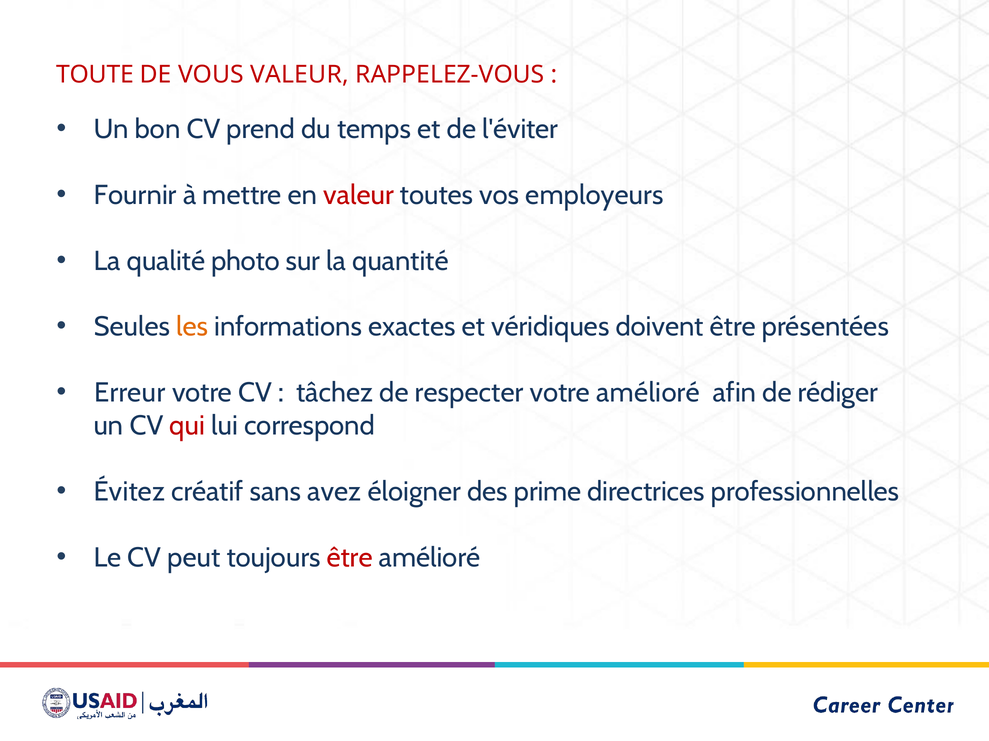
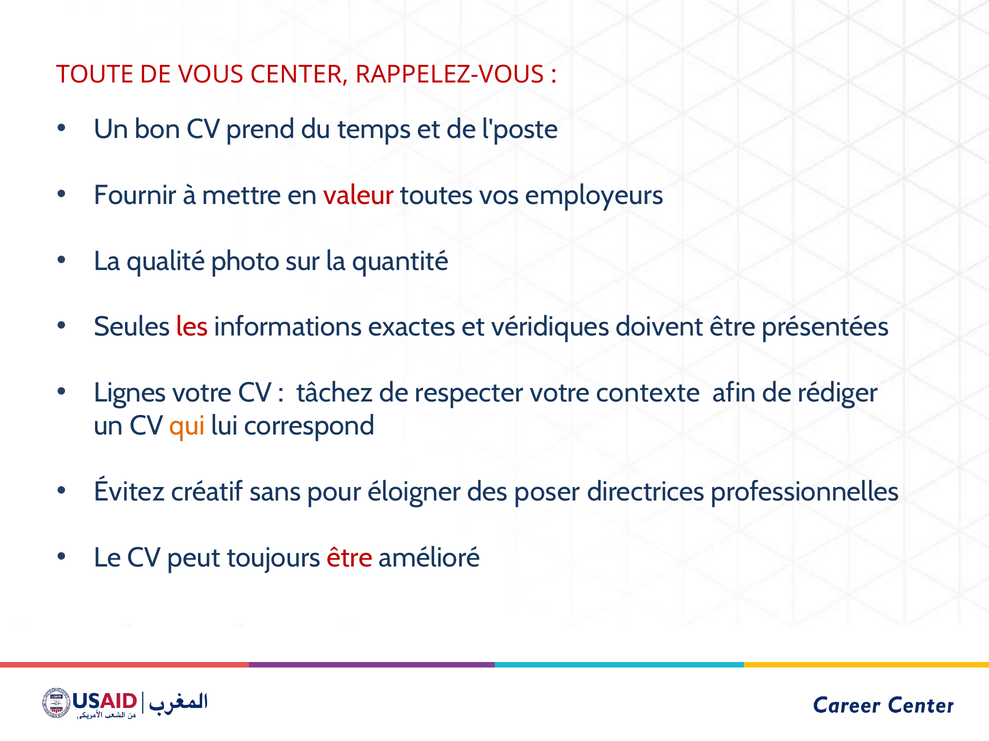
VOUS VALEUR: VALEUR -> CENTER
l'éviter: l'éviter -> l'poste
les colour: orange -> red
Erreur: Erreur -> Lignes
votre amélioré: amélioré -> contexte
qui colour: red -> orange
avez: avez -> pour
prime: prime -> poser
